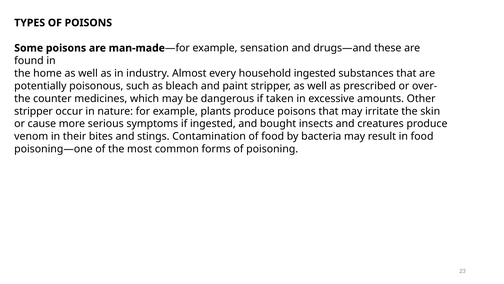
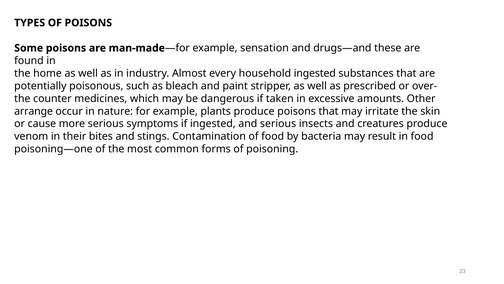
stripper at (34, 111): stripper -> arrange
and bought: bought -> serious
